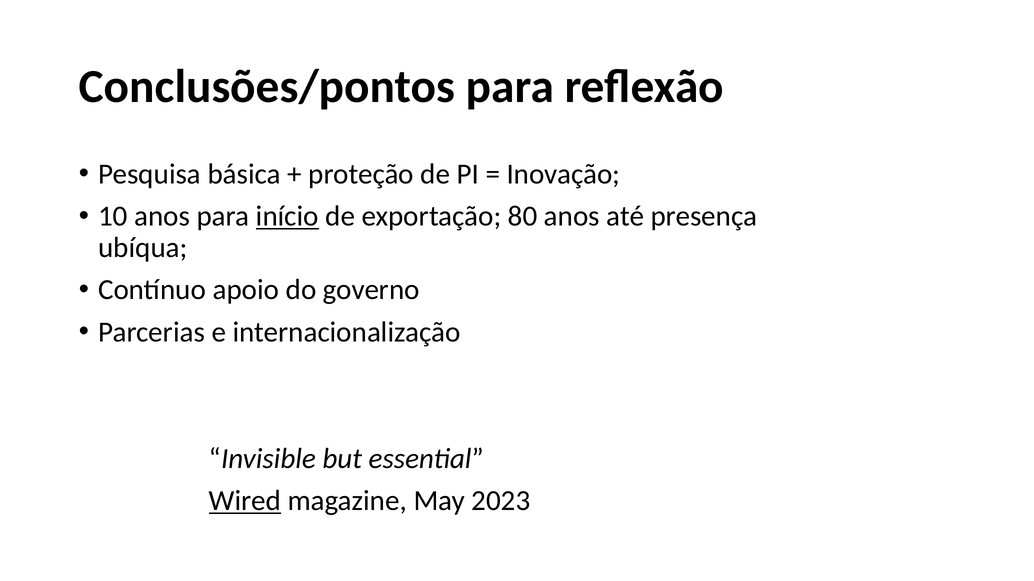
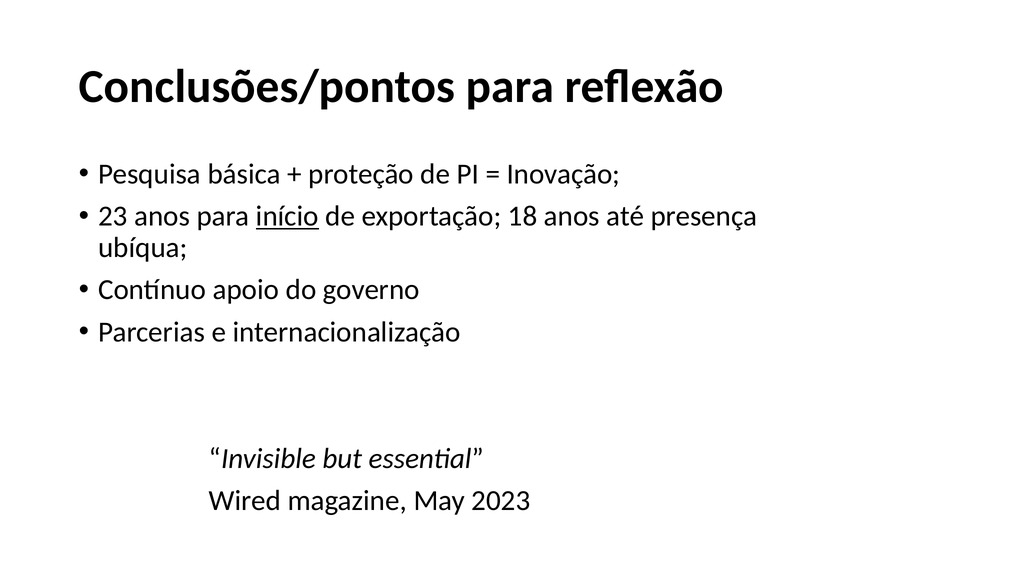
10: 10 -> 23
80: 80 -> 18
Wired underline: present -> none
